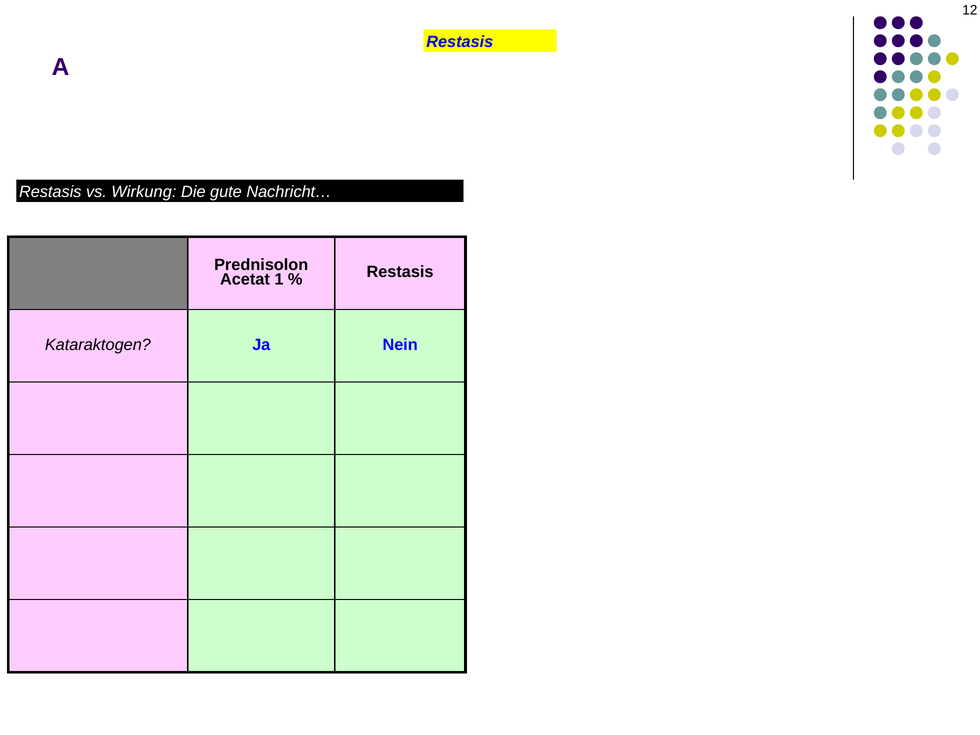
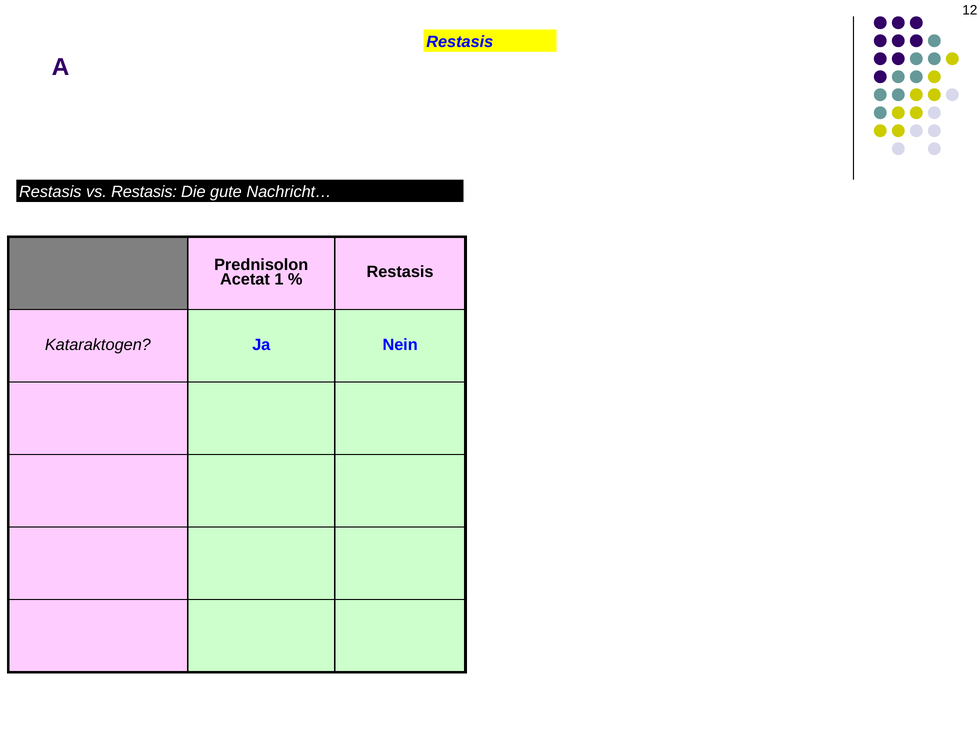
vs Wirkung: Wirkung -> Restasis
